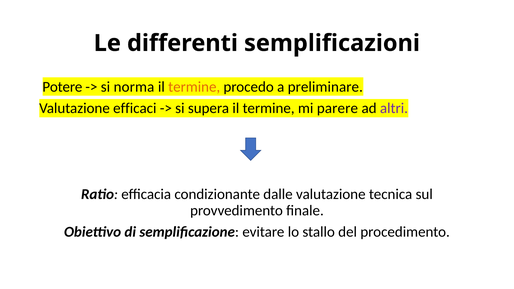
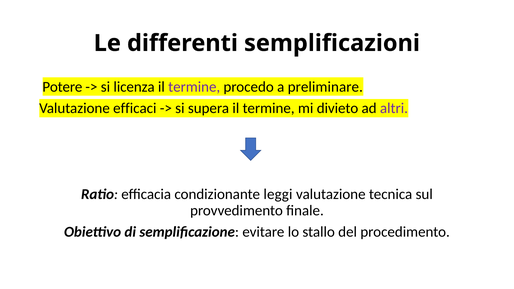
norma: norma -> licenza
termine at (194, 87) colour: orange -> purple
parere: parere -> divieto
dalle: dalle -> leggi
